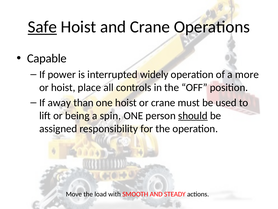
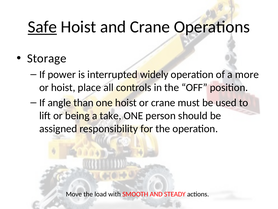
Capable: Capable -> Storage
away: away -> angle
spin: spin -> take
should underline: present -> none
